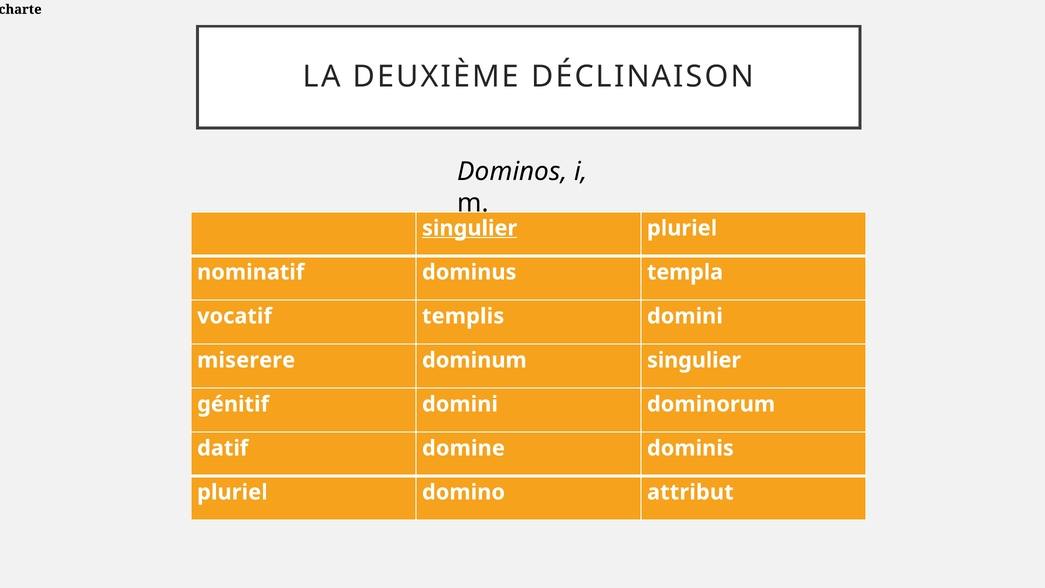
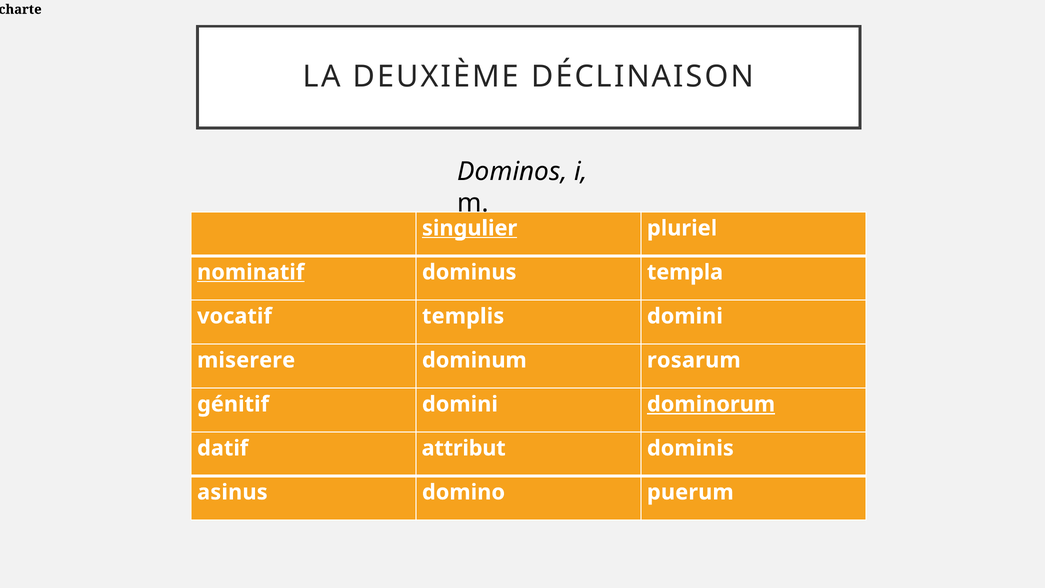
nominatif underline: none -> present
dominum singulier: singulier -> rosarum
dominorum underline: none -> present
domine: domine -> attribut
pluriel at (232, 492): pluriel -> asinus
attribut: attribut -> puerum
